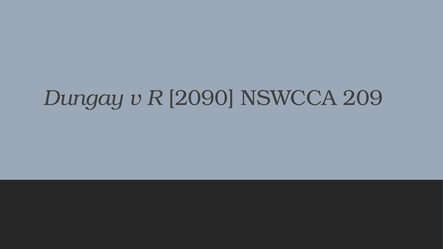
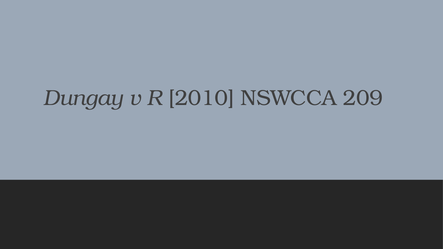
2090: 2090 -> 2010
